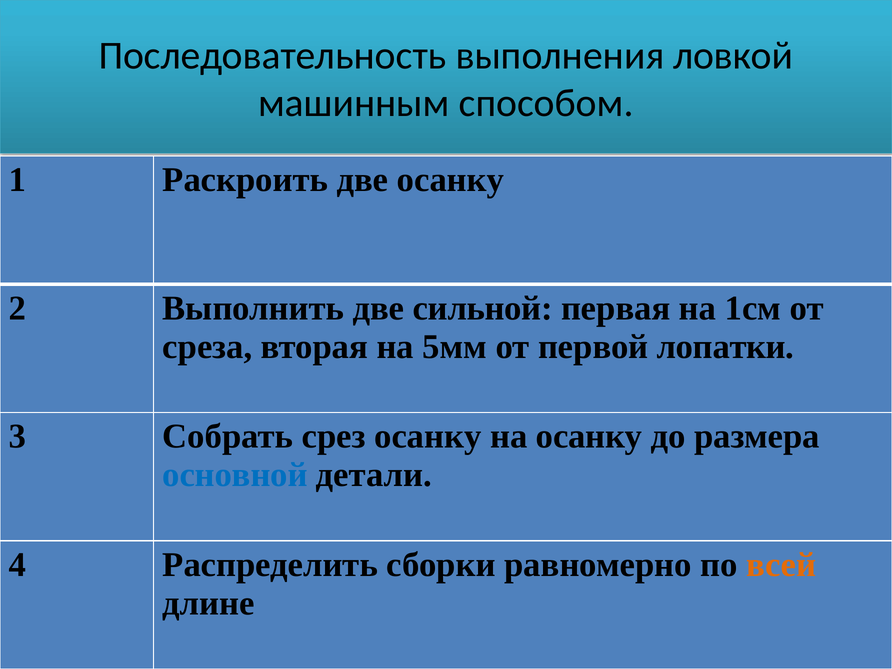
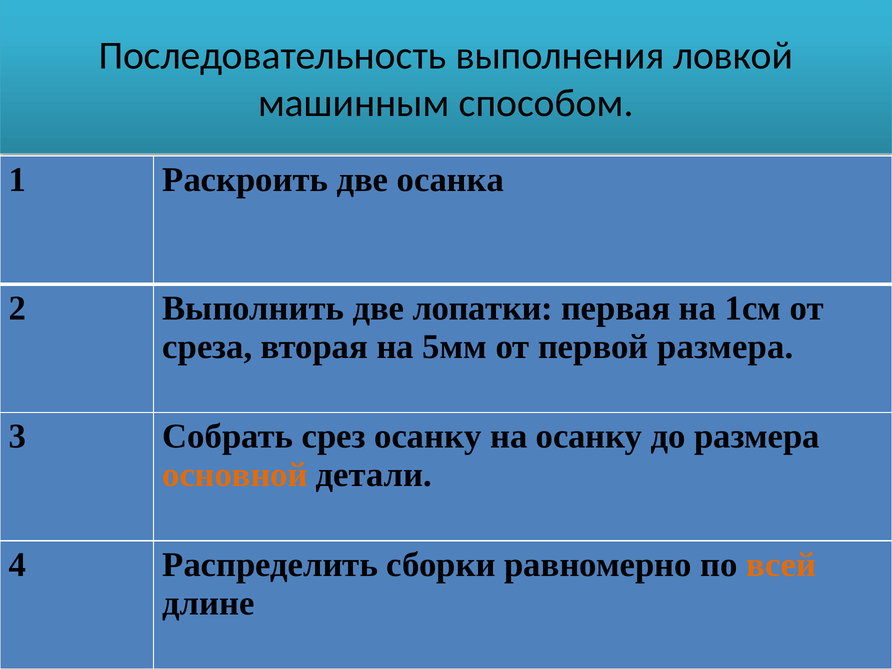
две осанку: осанку -> осанка
сильной: сильной -> лопатки
первой лопатки: лопатки -> размера
основной colour: blue -> orange
